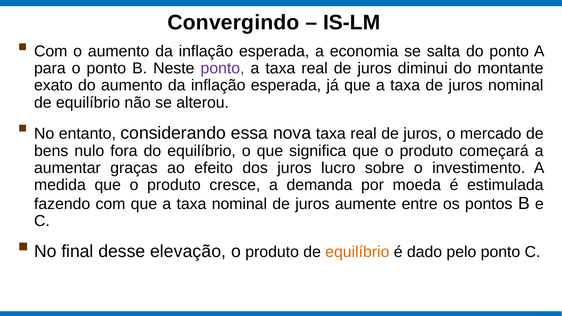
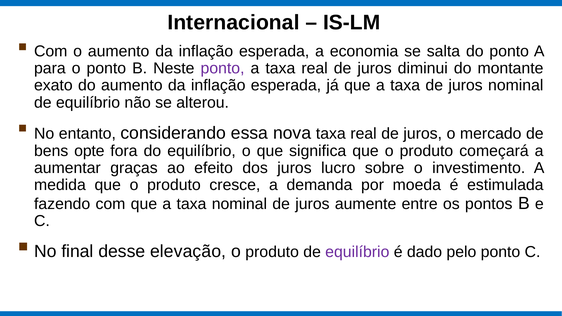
Convergindo: Convergindo -> Internacional
nulo: nulo -> opte
equilíbrio at (357, 252) colour: orange -> purple
